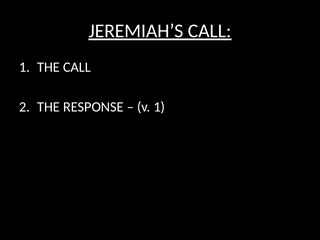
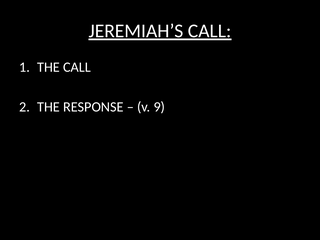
v 1: 1 -> 9
